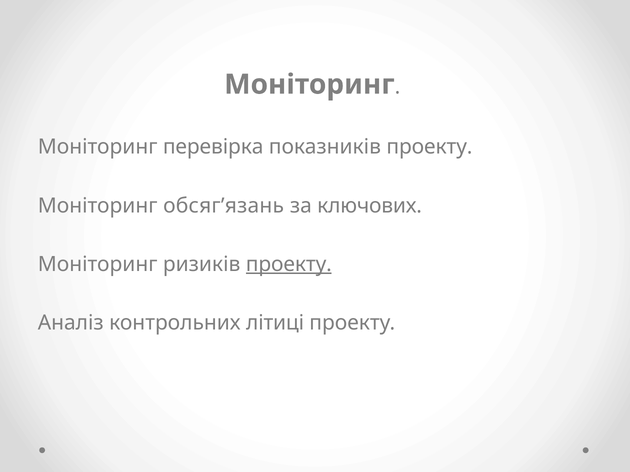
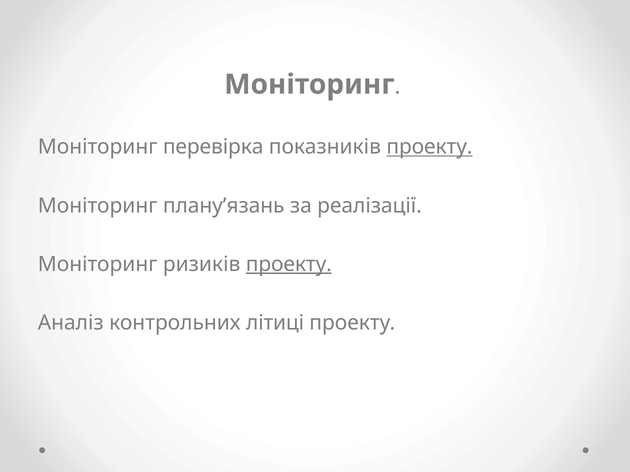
проекту at (429, 147) underline: none -> present
обсяг’язань: обсяг’язань -> плану’язань
ключових: ключових -> реалізації
